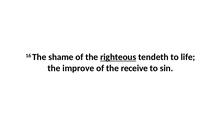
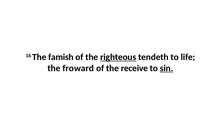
shame: shame -> famish
improve: improve -> froward
sin underline: none -> present
